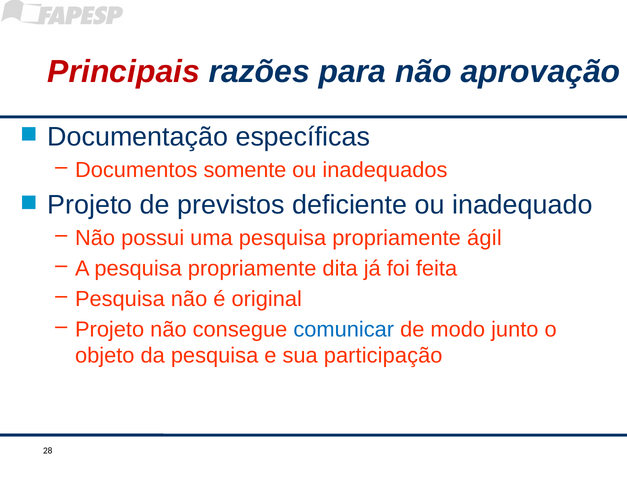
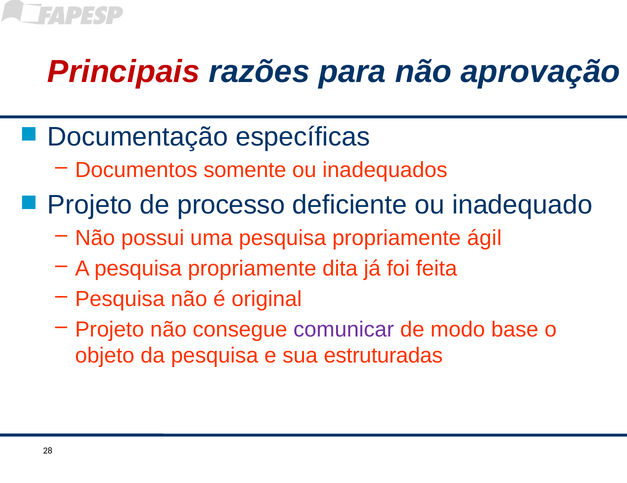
previstos: previstos -> processo
comunicar colour: blue -> purple
junto: junto -> base
participação: participação -> estruturadas
